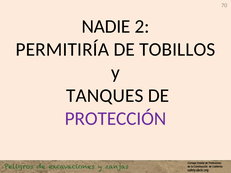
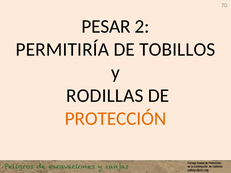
NADIE: NADIE -> PESAR
TANQUES: TANQUES -> RODILLAS
PROTECCIÓN colour: purple -> orange
